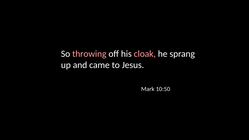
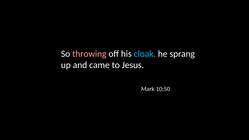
cloak colour: pink -> light blue
